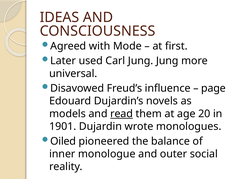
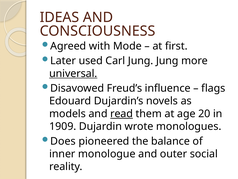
universal underline: none -> present
page: page -> flags
1901: 1901 -> 1909
Oiled: Oiled -> Does
